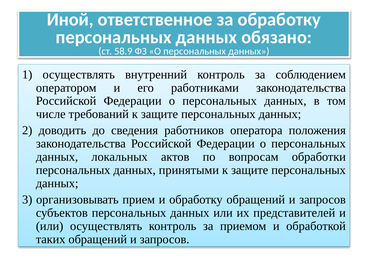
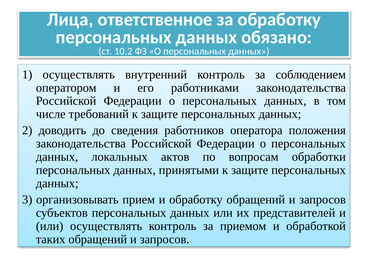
Иной: Иной -> Лица
58.9: 58.9 -> 10.2
